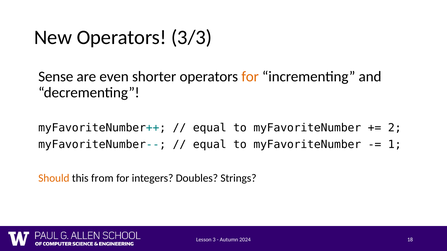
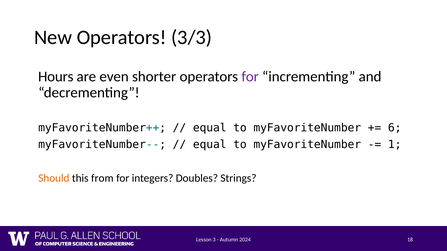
Sense: Sense -> Hours
for at (250, 77) colour: orange -> purple
2: 2 -> 6
